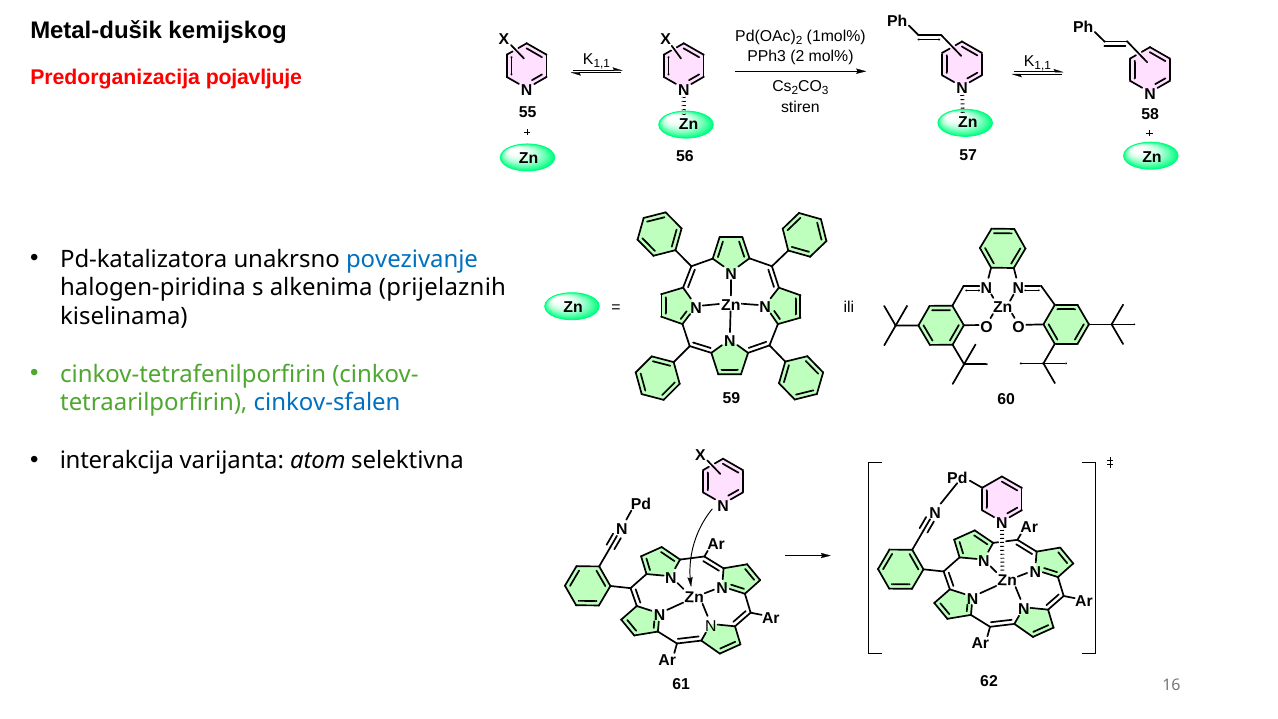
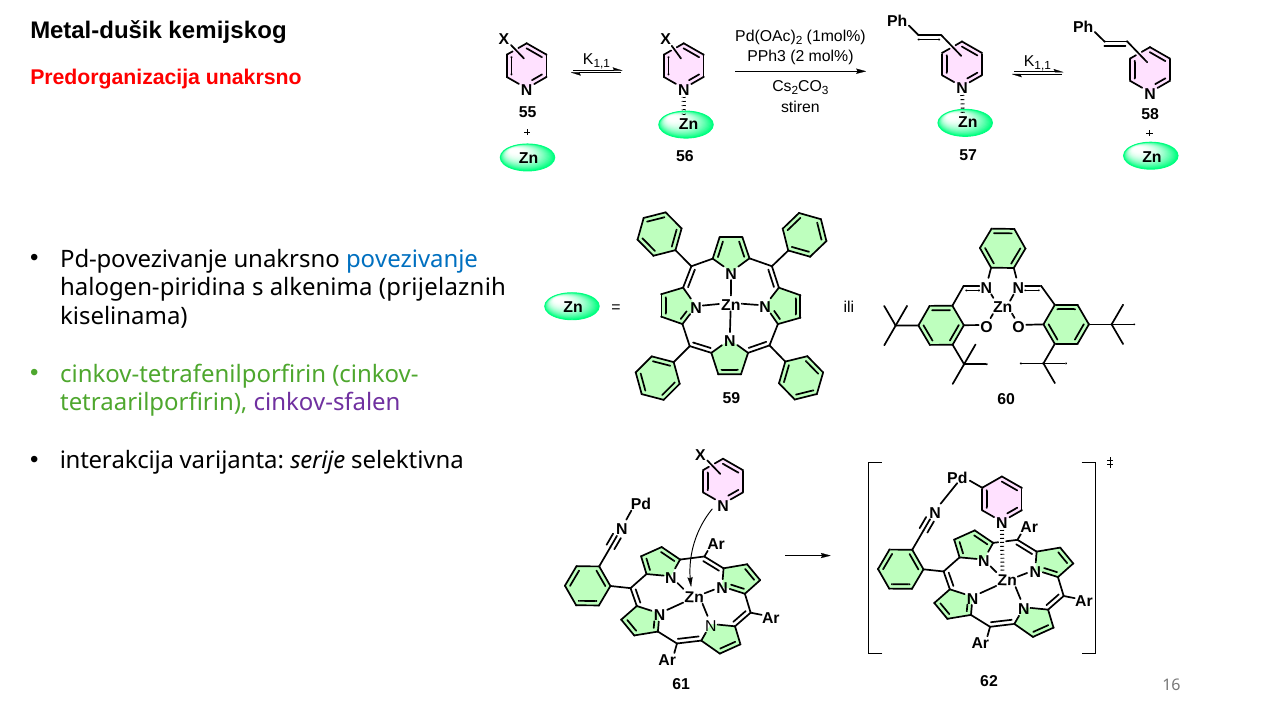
Predorganizacija pojavljuje: pojavljuje -> unakrsno
Pd-katalizatora: Pd-katalizatora -> Pd-povezivanje
cinkov-sfalen colour: blue -> purple
atom: atom -> serije
